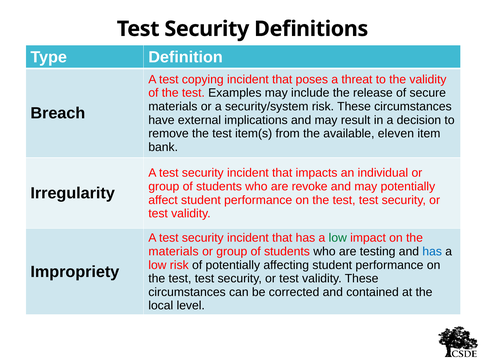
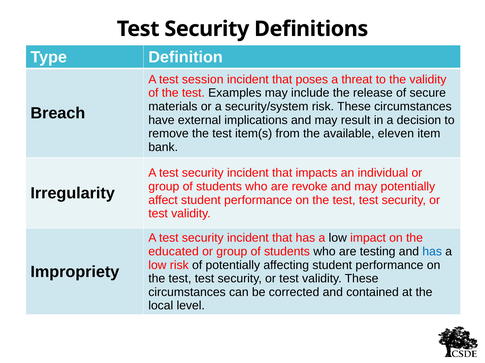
copying: copying -> session
low at (338, 238) colour: green -> black
materials at (174, 252): materials -> educated
